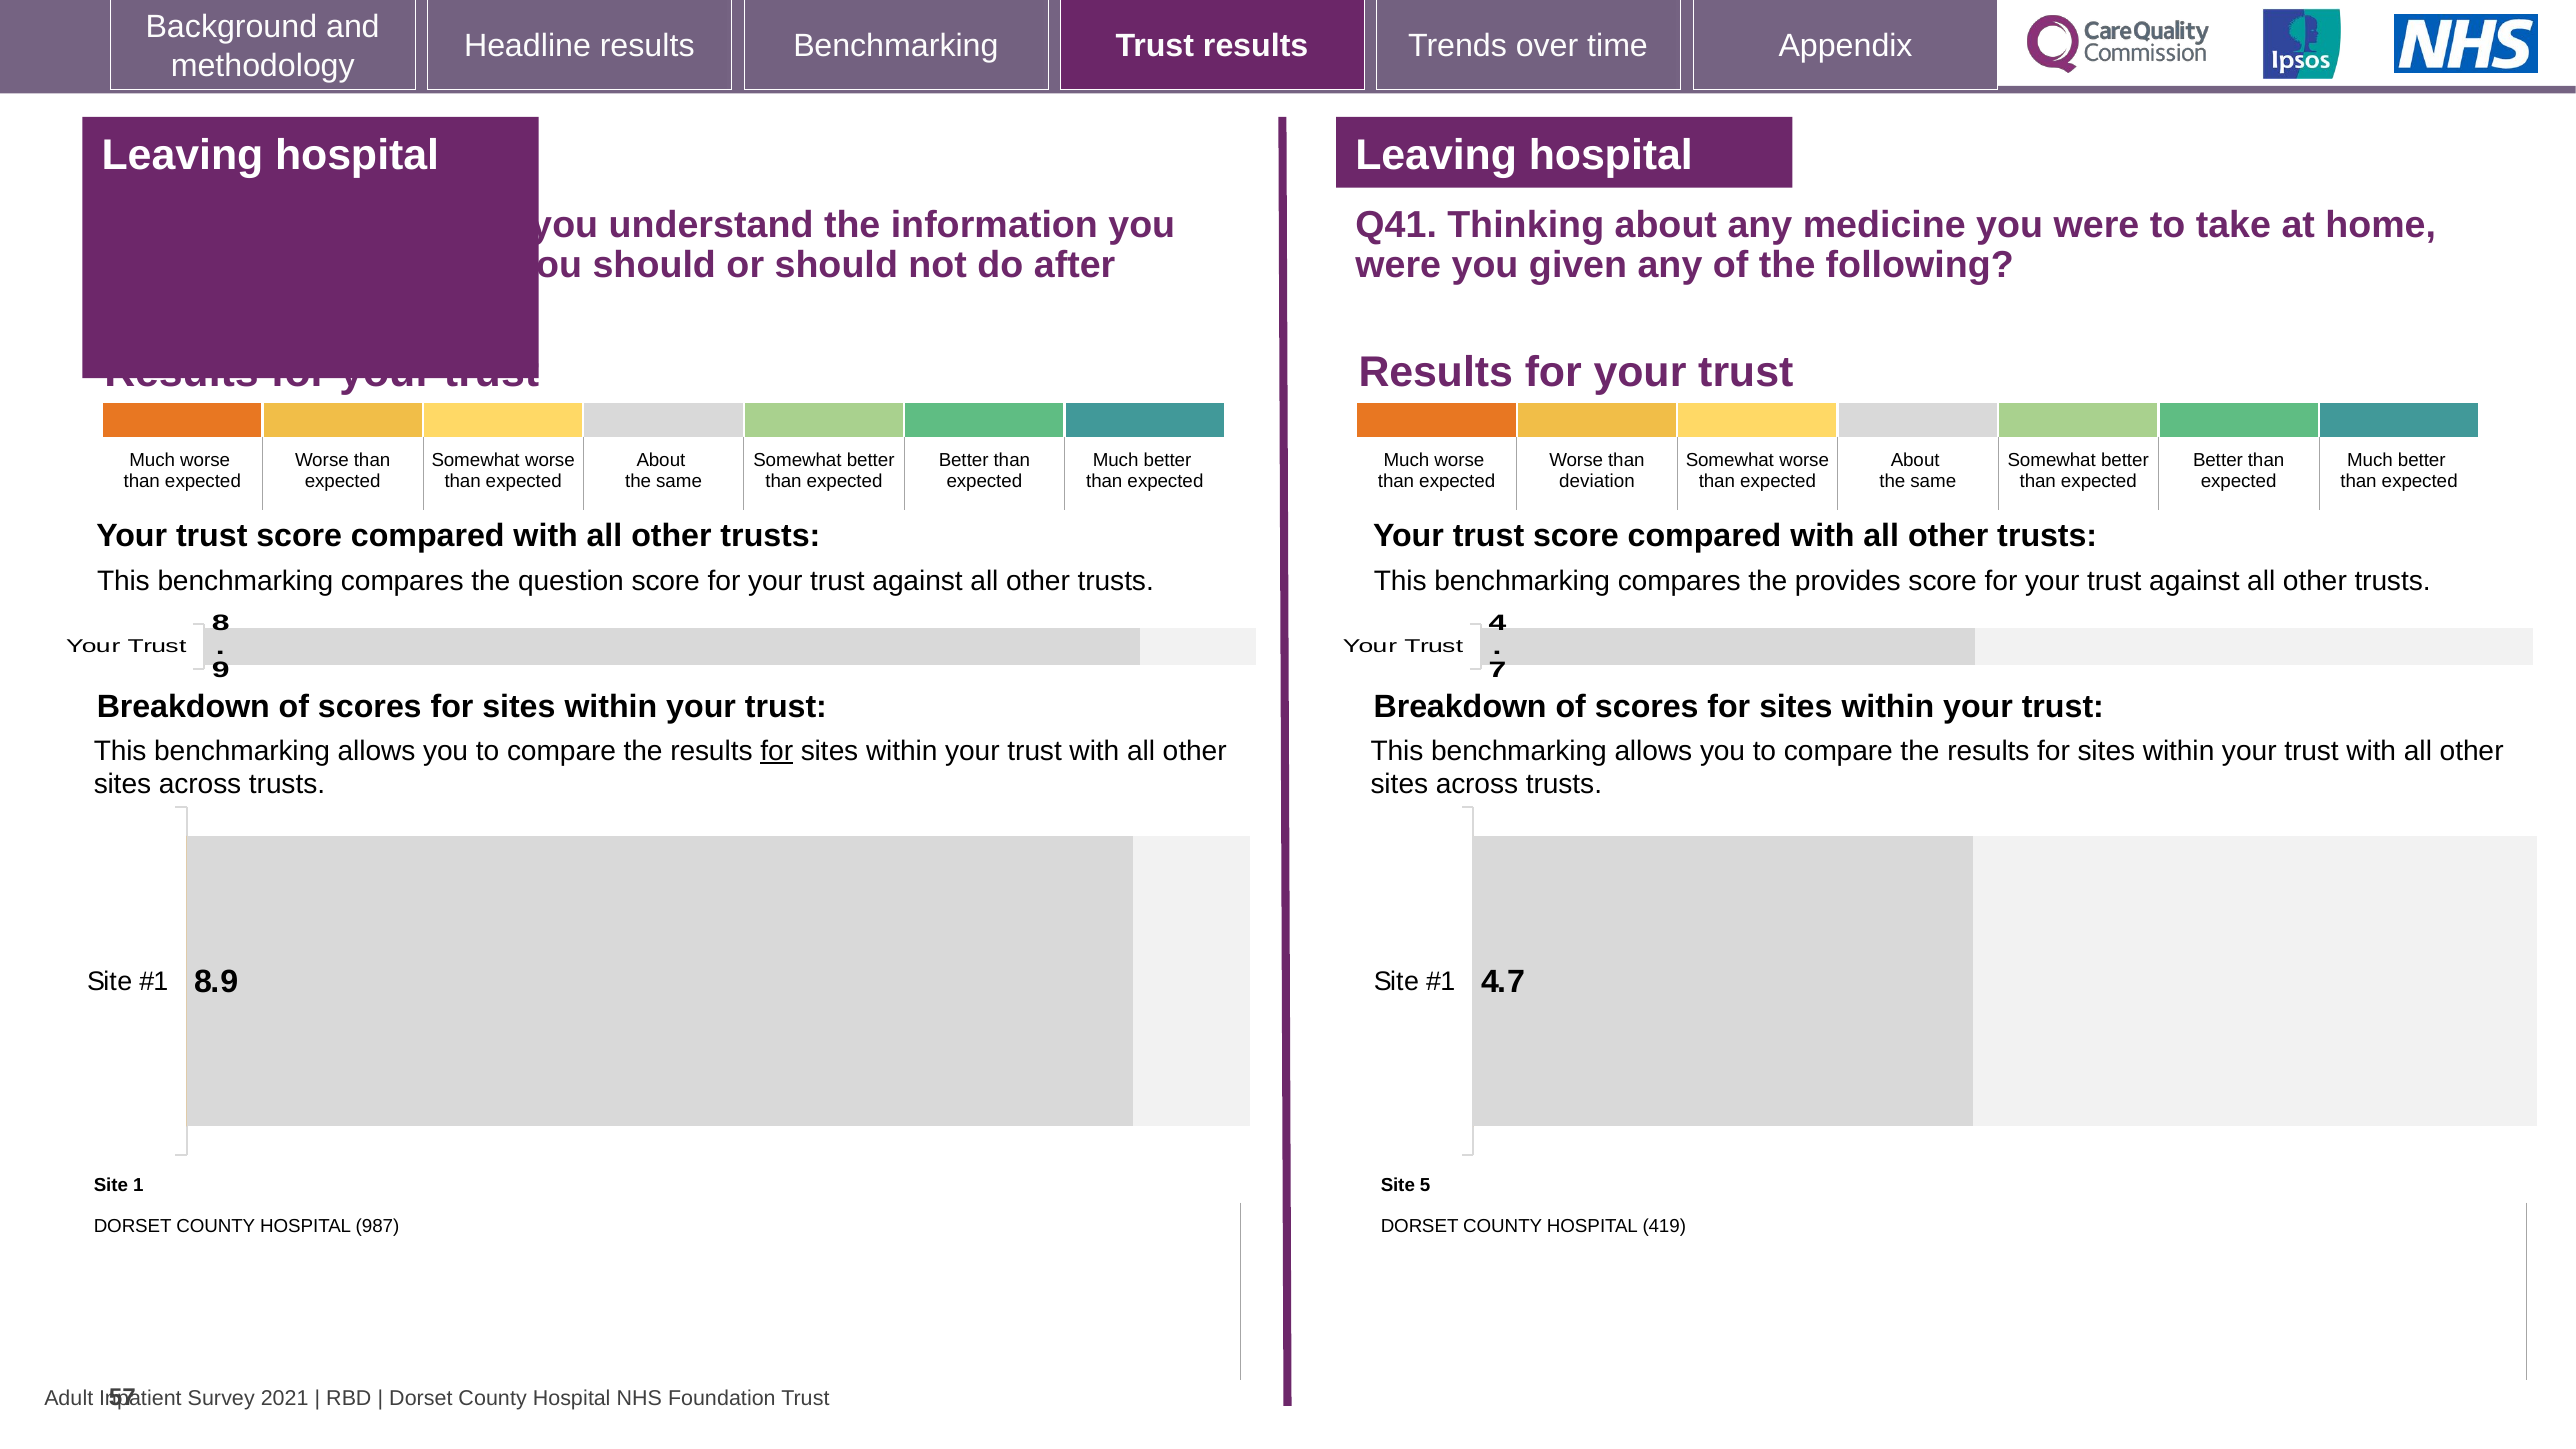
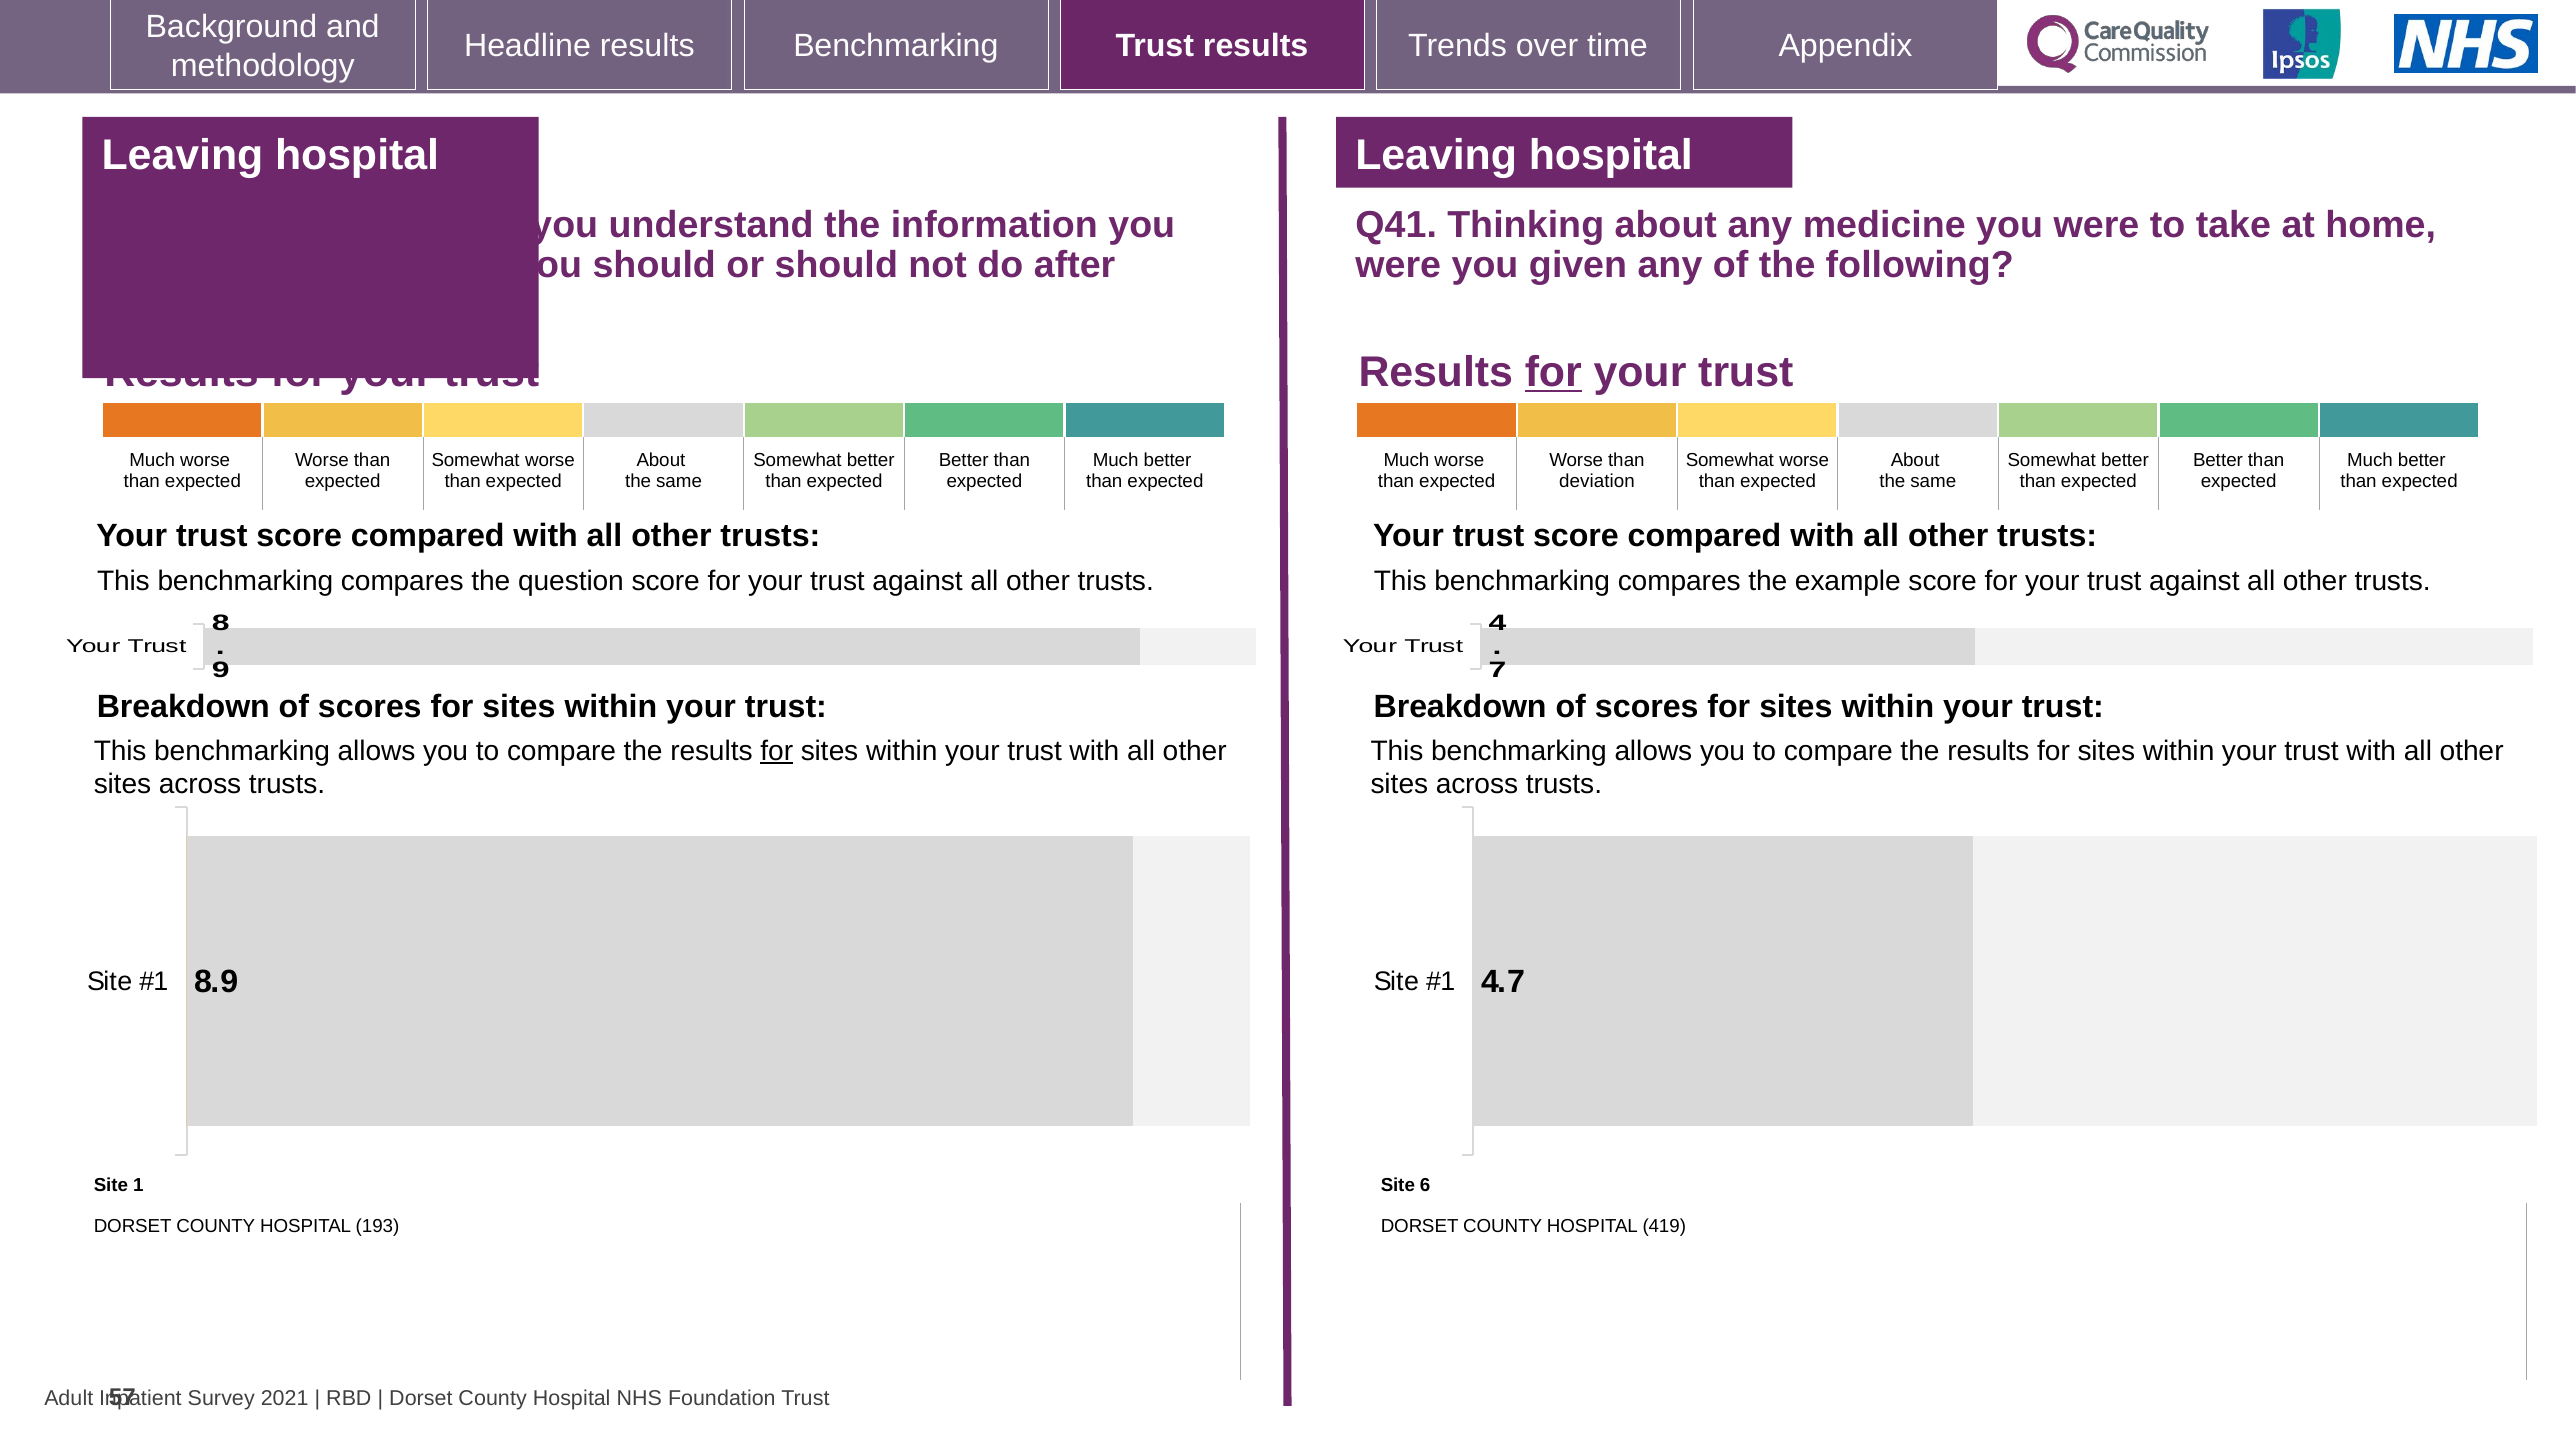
for at (1553, 372) underline: none -> present
provides: provides -> example
5: 5 -> 6
987: 987 -> 193
